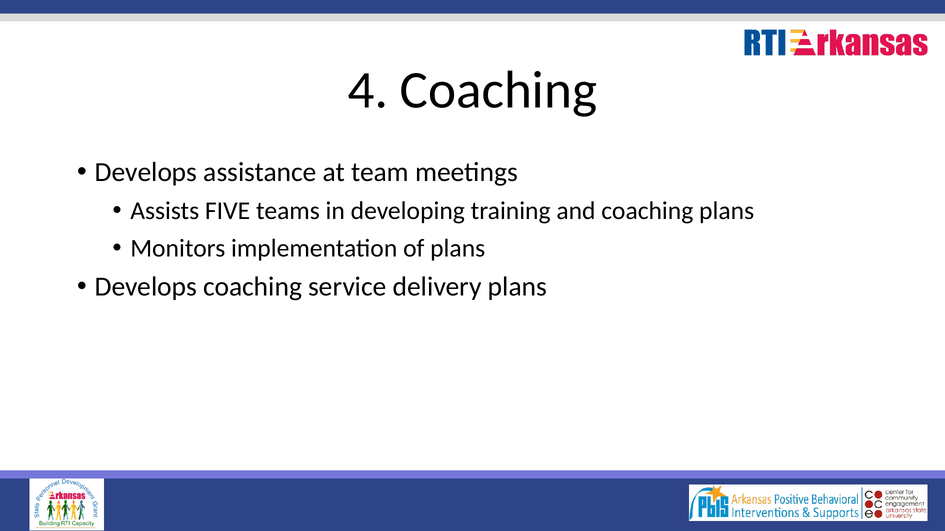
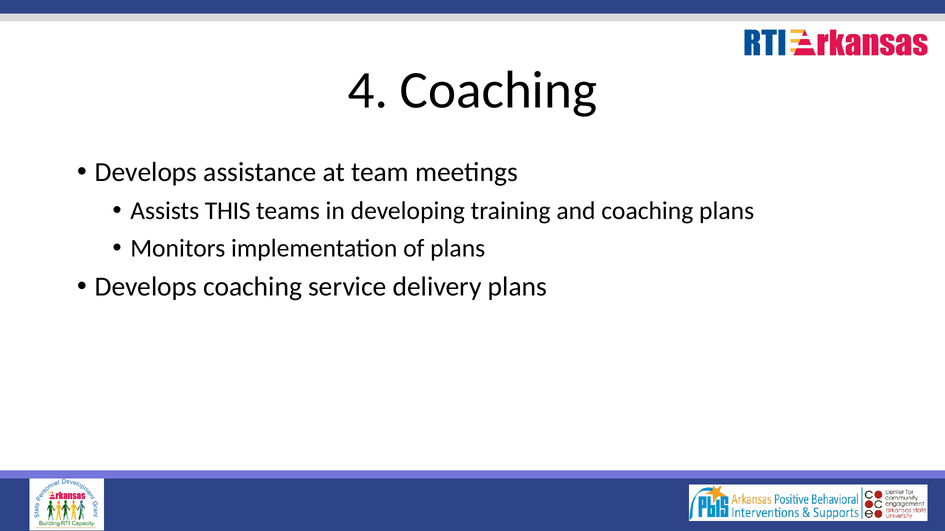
FIVE: FIVE -> THIS
